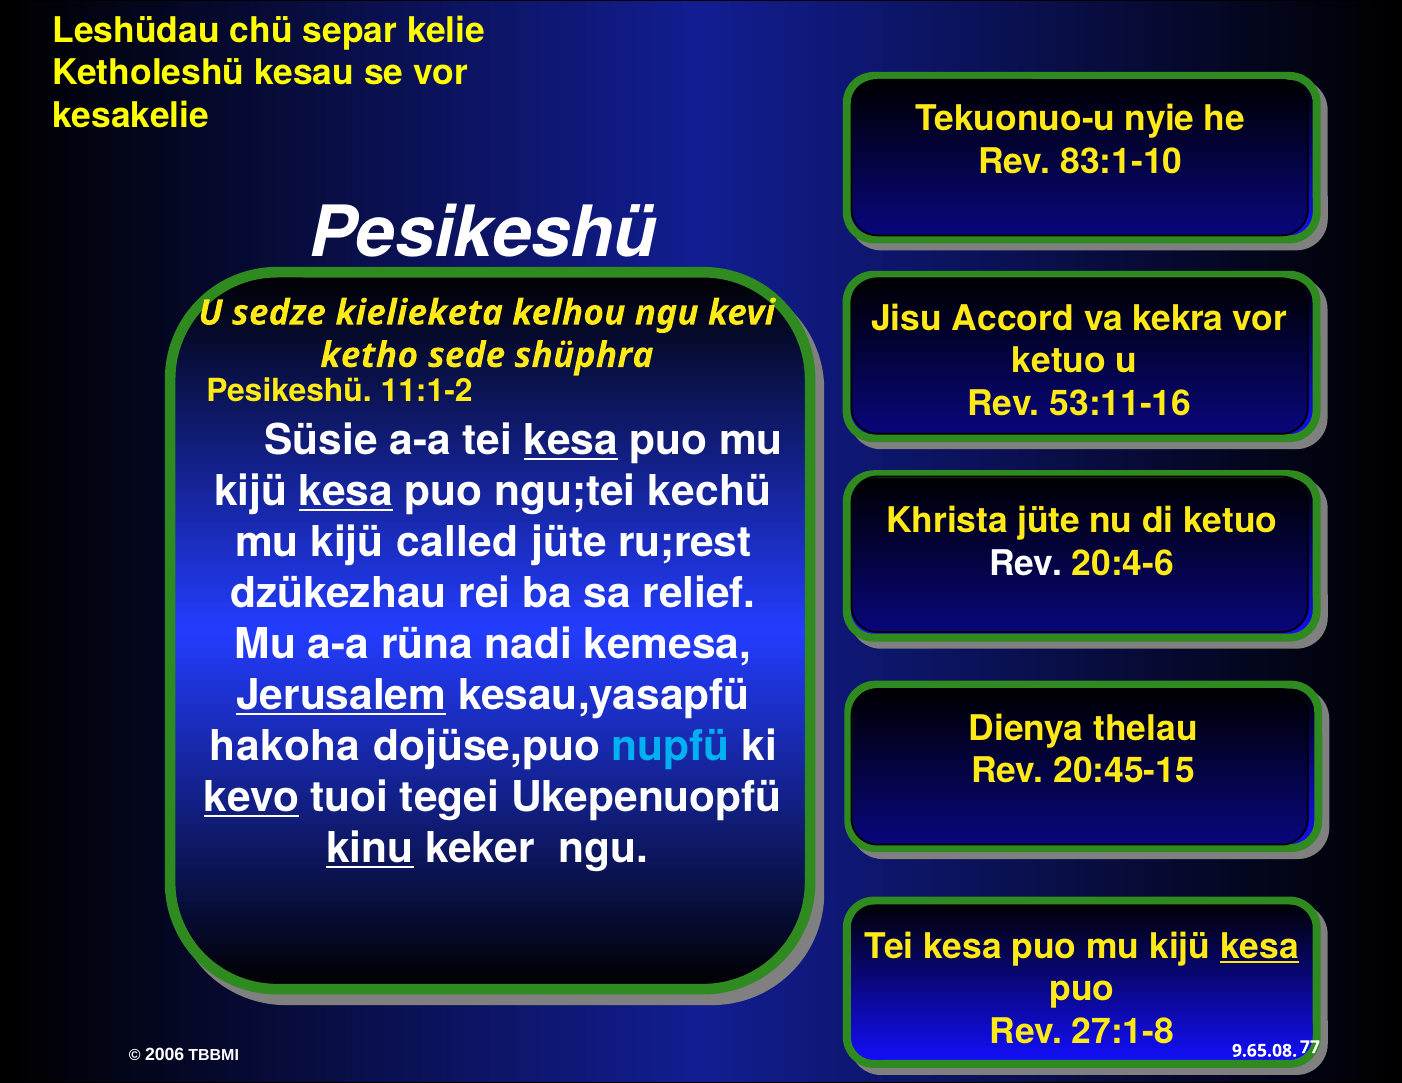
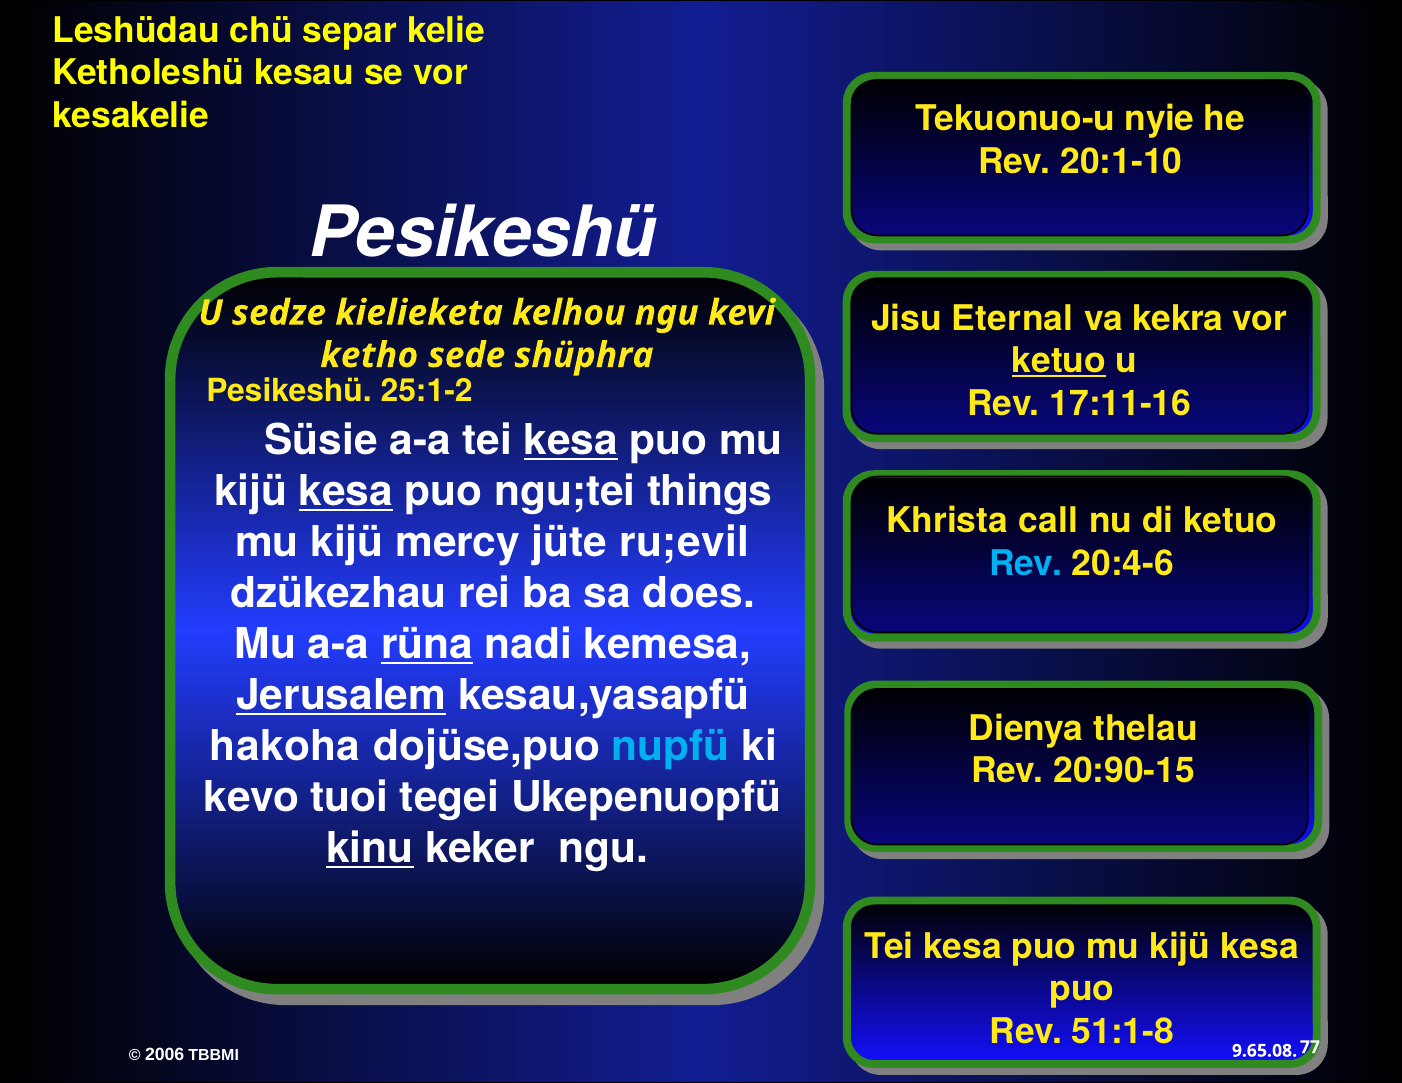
83:1-10: 83:1-10 -> 20:1-10
Accord: Accord -> Eternal
ketuo at (1059, 361) underline: none -> present
11:1-2: 11:1-2 -> 25:1-2
53:11-16: 53:11-16 -> 17:11-16
kechü: kechü -> things
Khrista jüte: jüte -> call
called: called -> mercy
ru;rest: ru;rest -> ru;evil
Rev at (1026, 564) colour: white -> light blue
relief: relief -> does
rüna underline: none -> present
20:45-15: 20:45-15 -> 20:90-15
kevo underline: present -> none
kesa at (1260, 947) underline: present -> none
27:1-8: 27:1-8 -> 51:1-8
